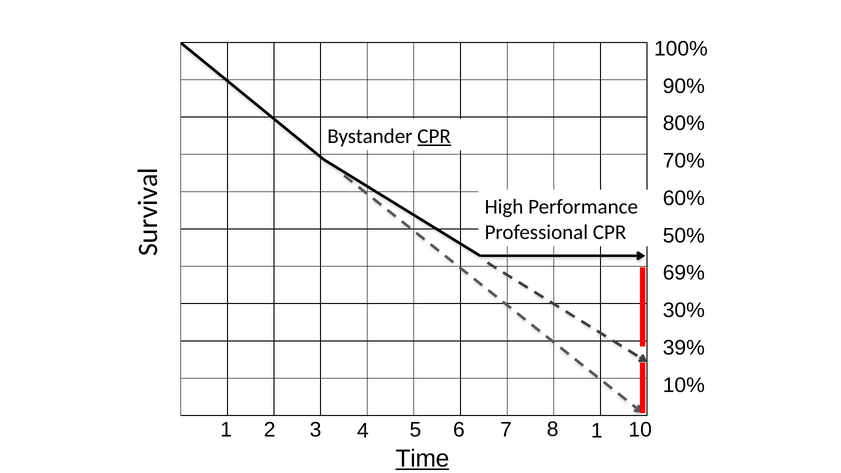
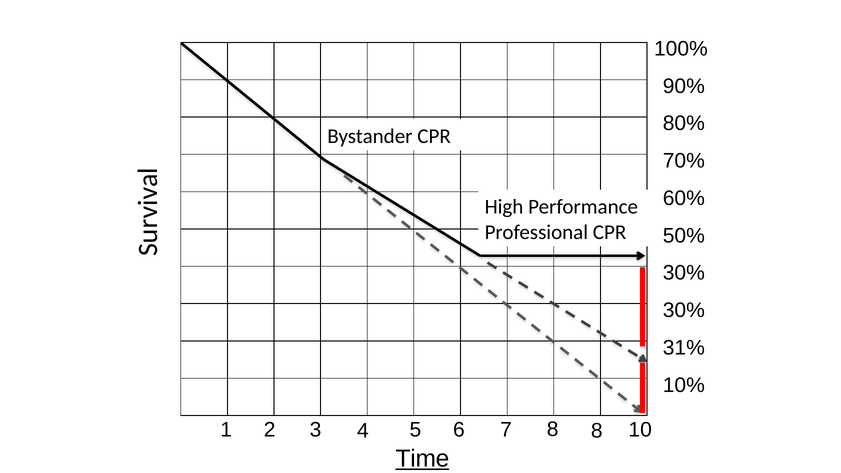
CPR at (434, 136) underline: present -> none
69% at (684, 273): 69% -> 30%
39%: 39% -> 31%
8 1: 1 -> 8
